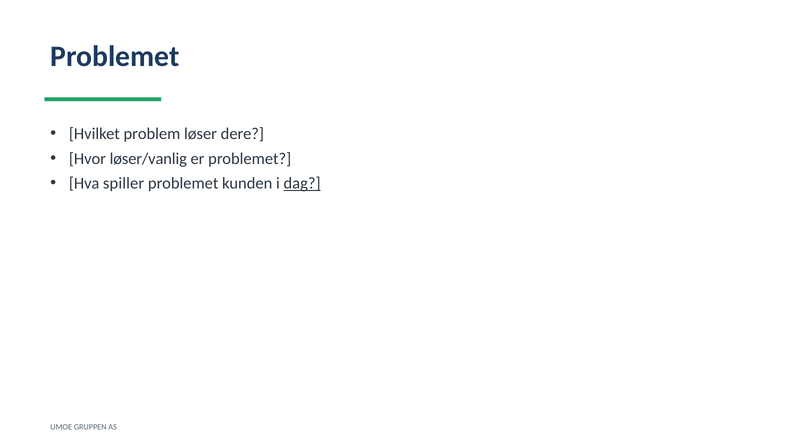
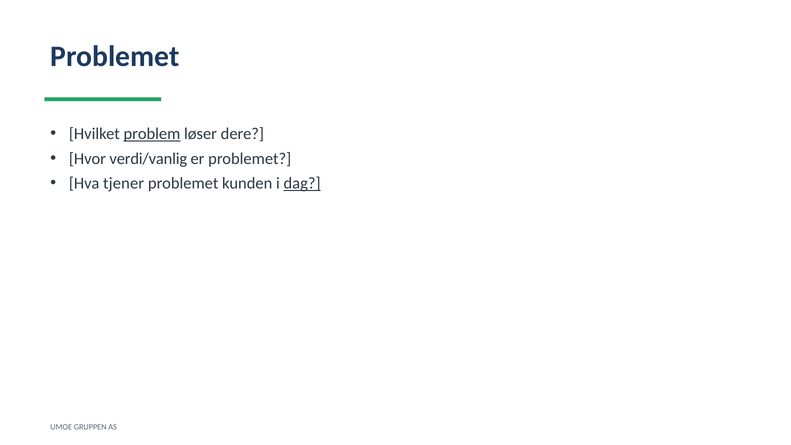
problem underline: none -> present
løser/vanlig: løser/vanlig -> verdi/vanlig
spiller: spiller -> tjener
